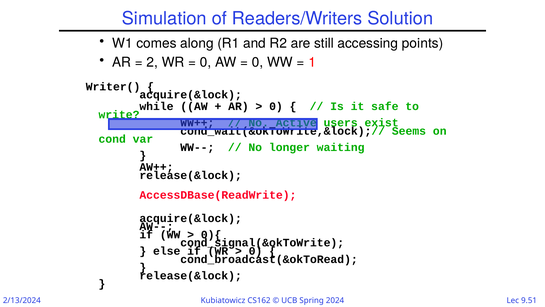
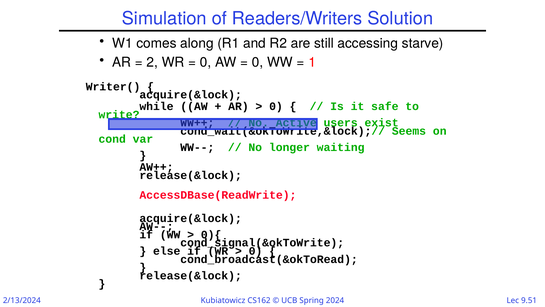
points: points -> starve
